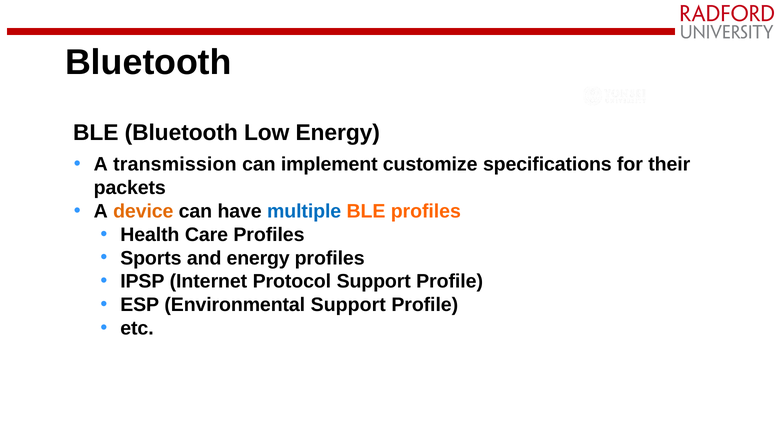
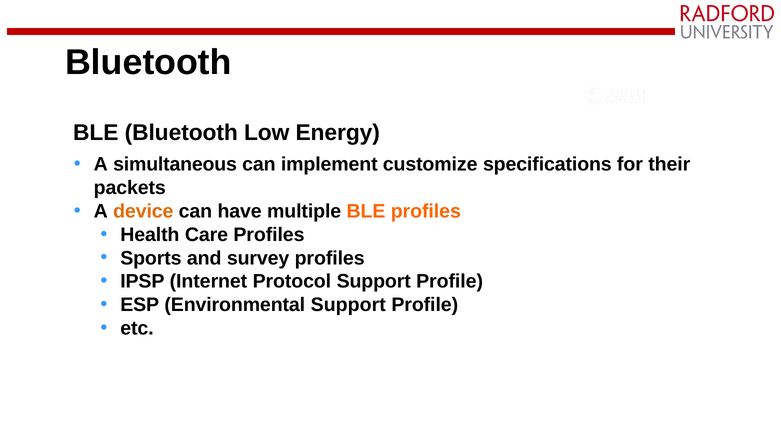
transmission: transmission -> simultaneous
multiple colour: blue -> black
and energy: energy -> survey
